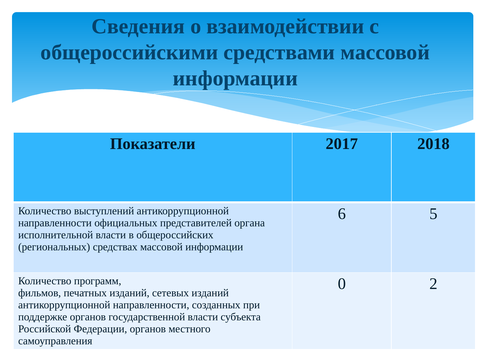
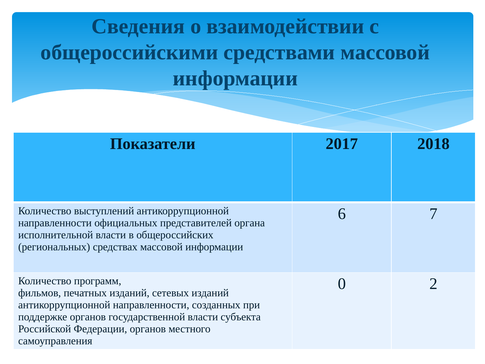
5: 5 -> 7
